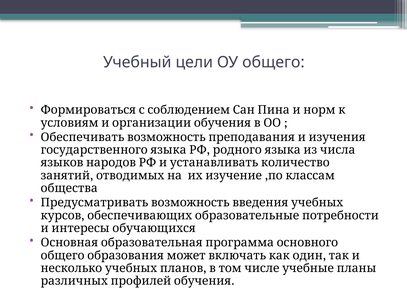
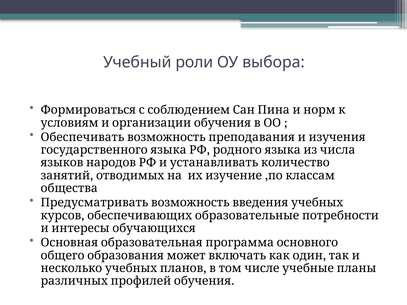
цели: цели -> роли
общего: общего -> выбора
